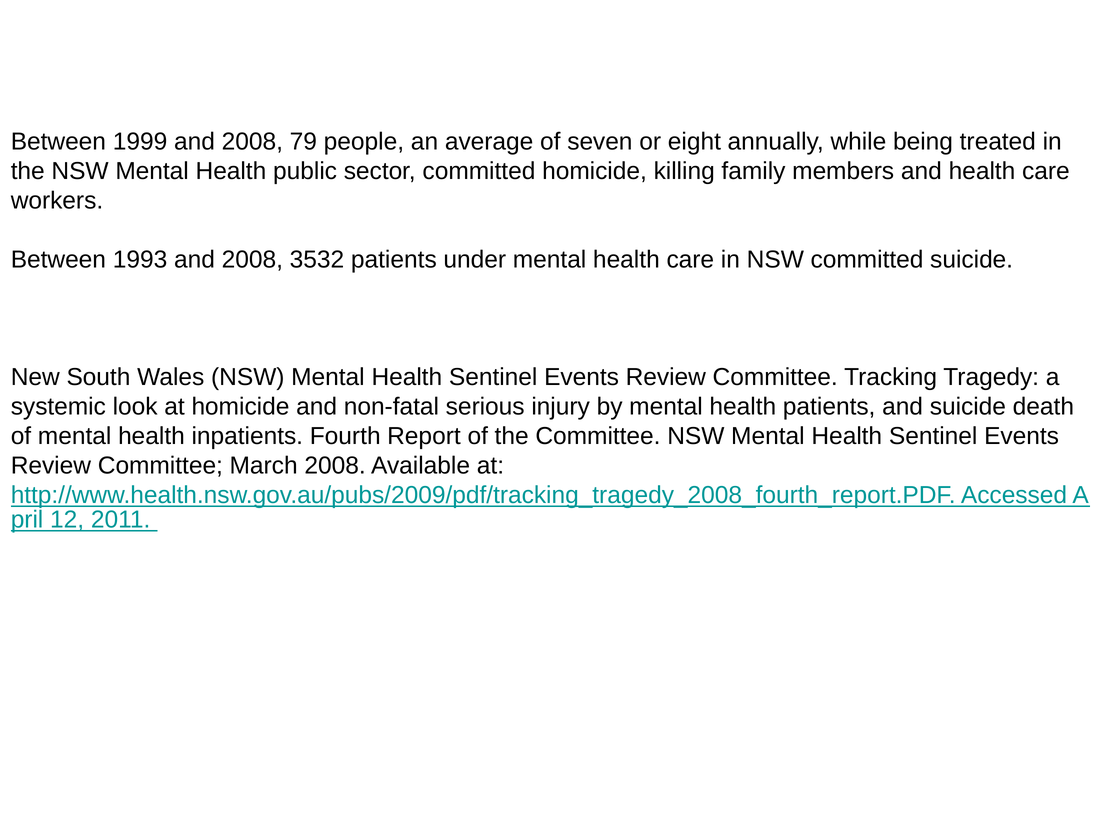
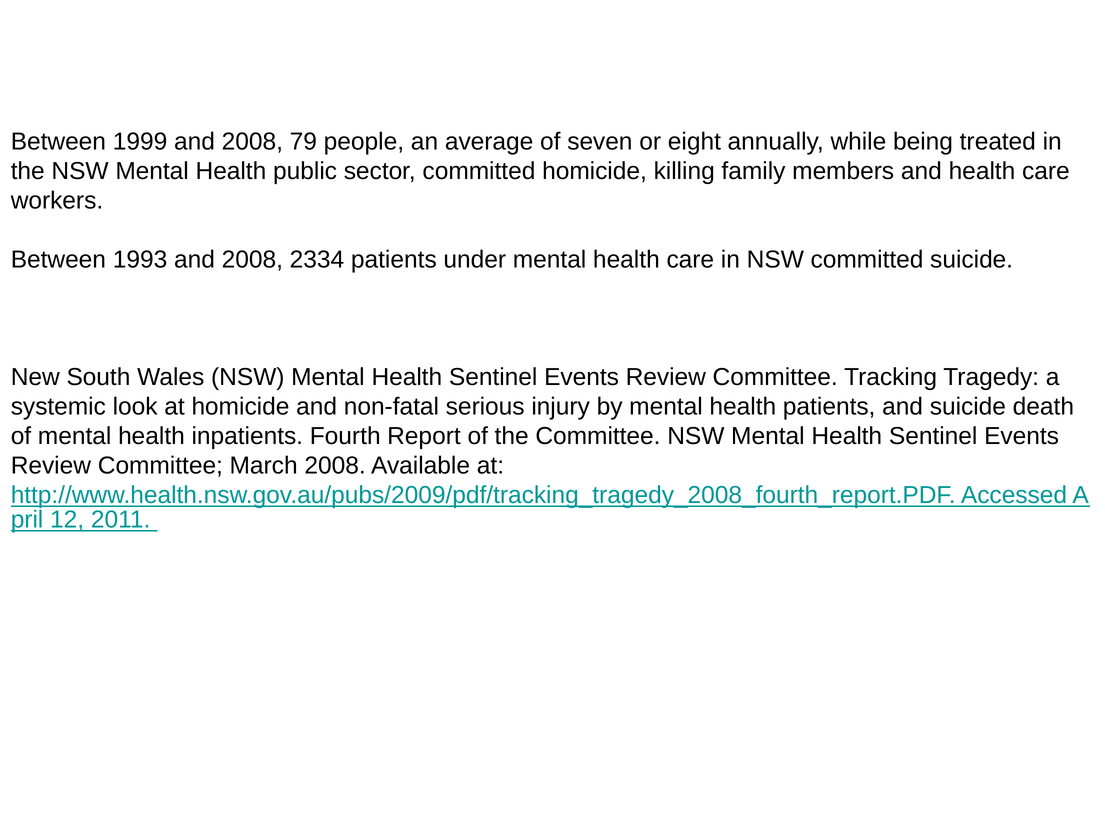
3532: 3532 -> 2334
